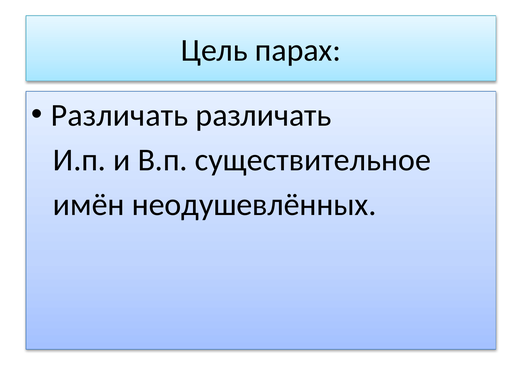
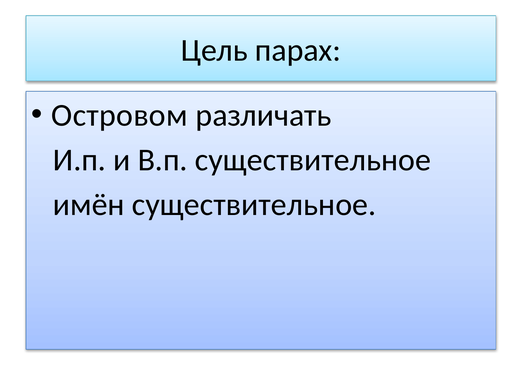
Различать at (120, 115): Различать -> Островом
имён неодушевлённых: неодушевлённых -> существительное
